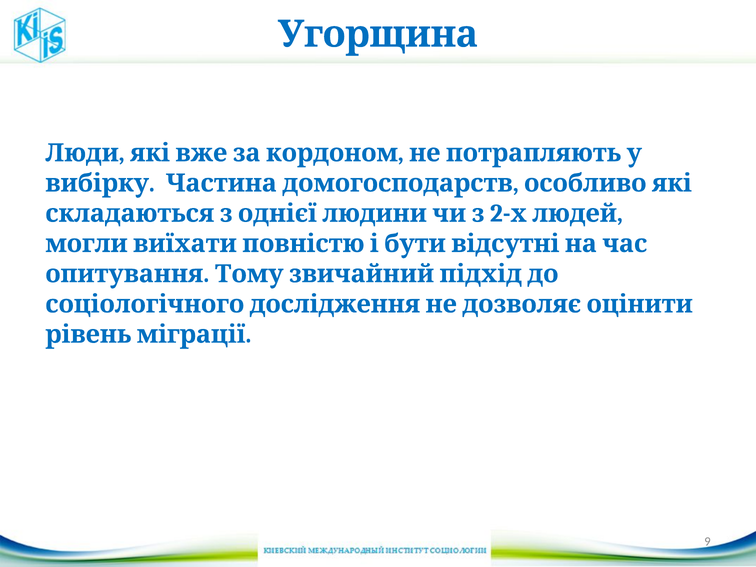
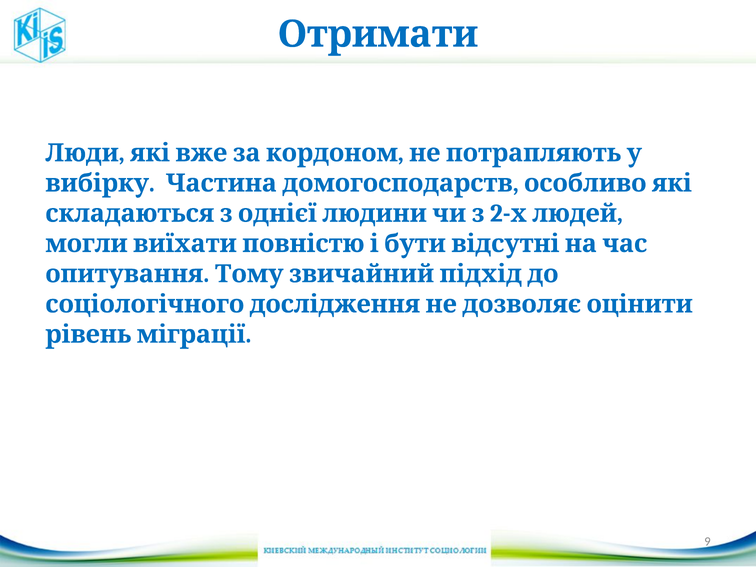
Угорщина: Угорщина -> Отримати
